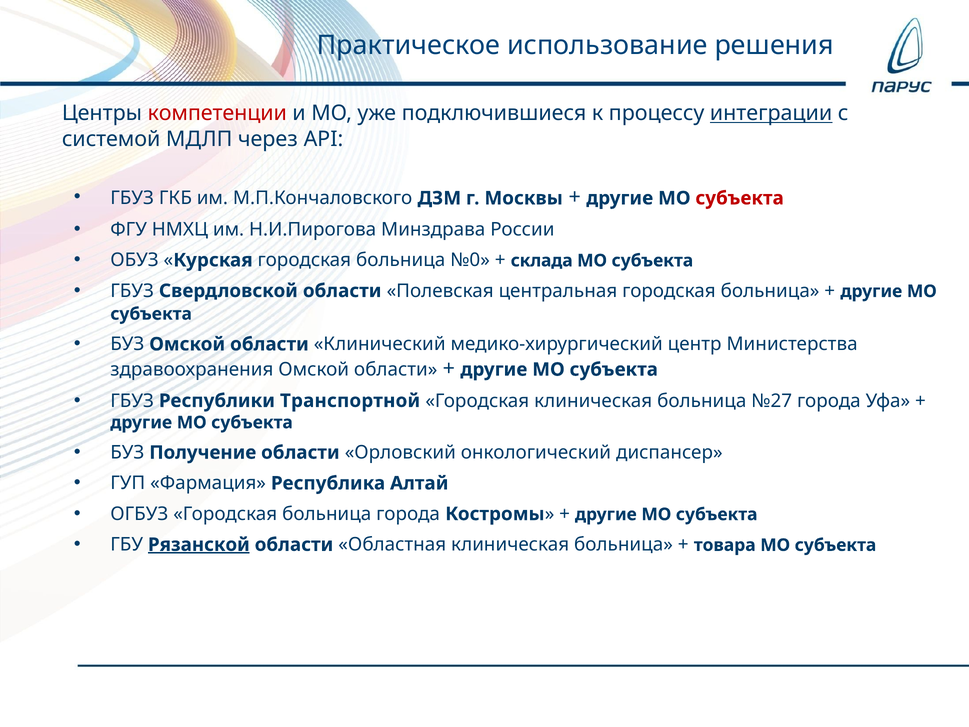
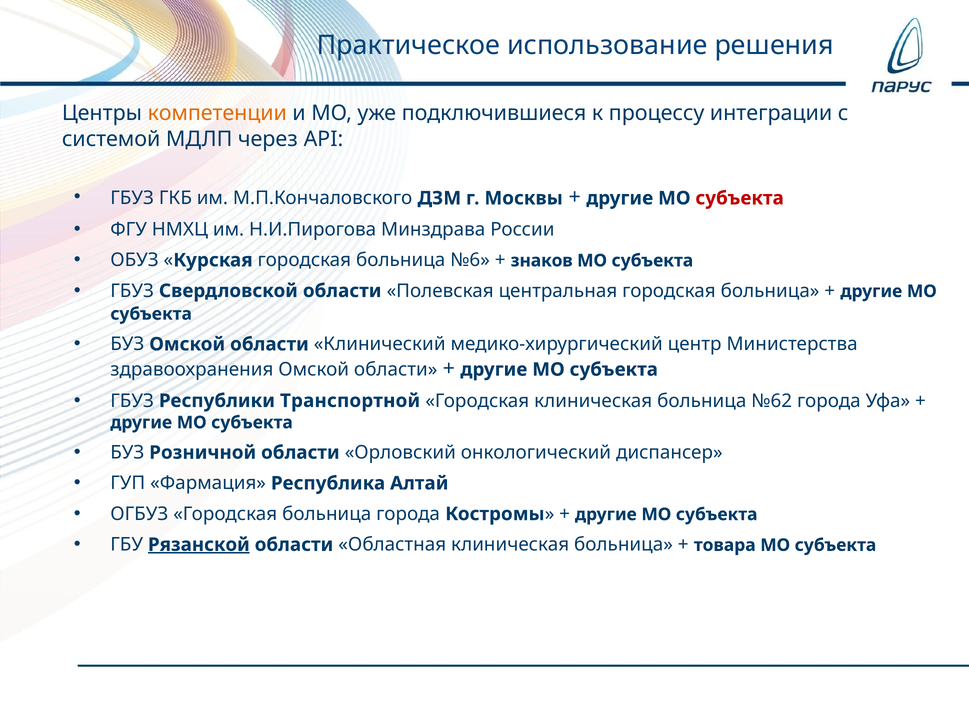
компетенции colour: red -> orange
интеграции underline: present -> none
№0: №0 -> №6
склада: склада -> знаков
№27: №27 -> №62
Получение: Получение -> Розничной
